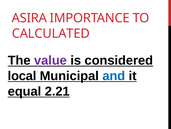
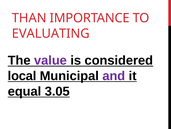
ASIRA: ASIRA -> THAN
CALCULATED: CALCULATED -> EVALUATING
and colour: blue -> purple
2.21: 2.21 -> 3.05
